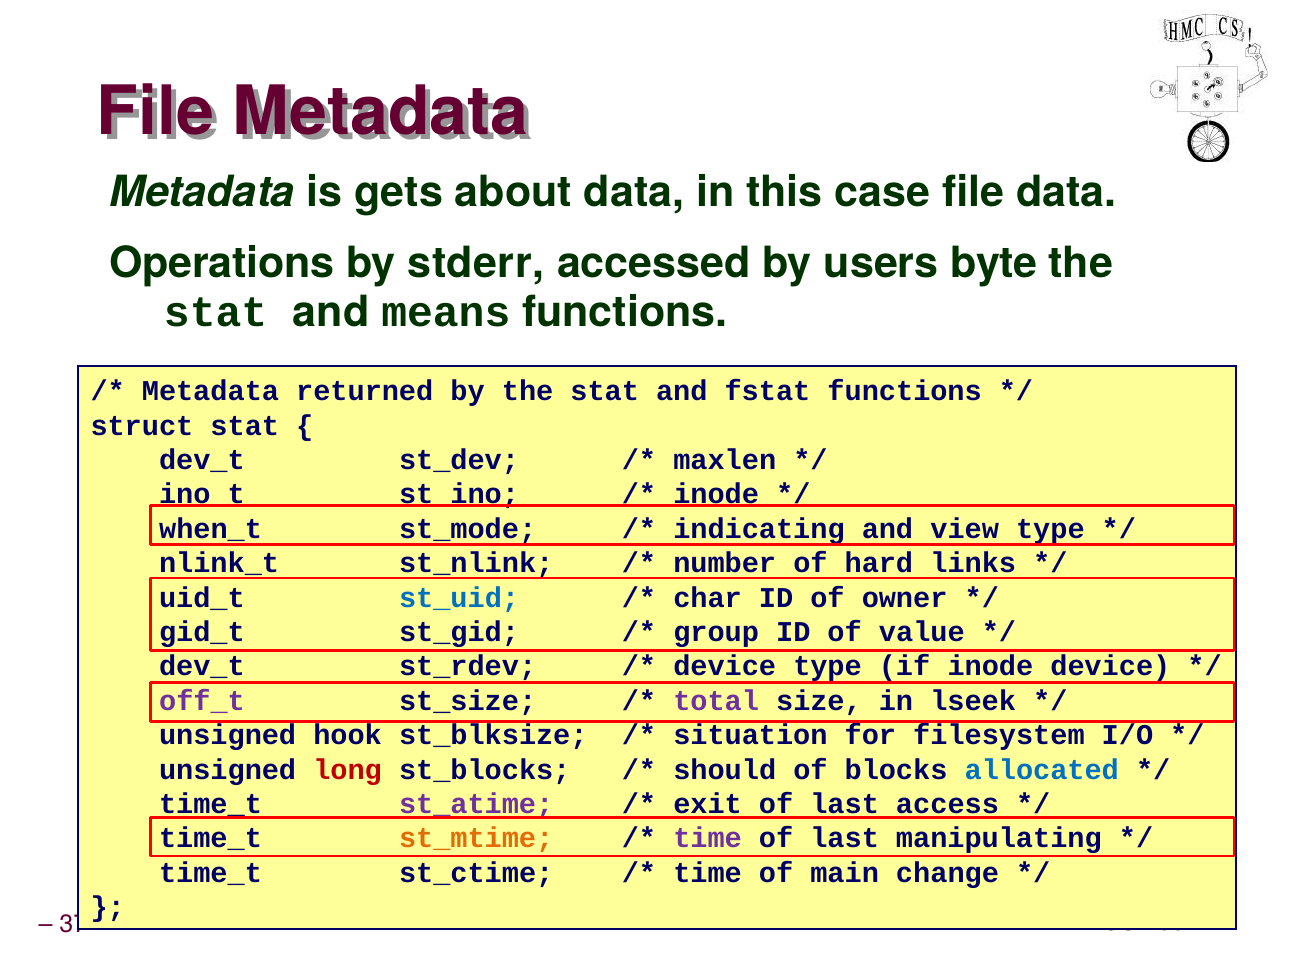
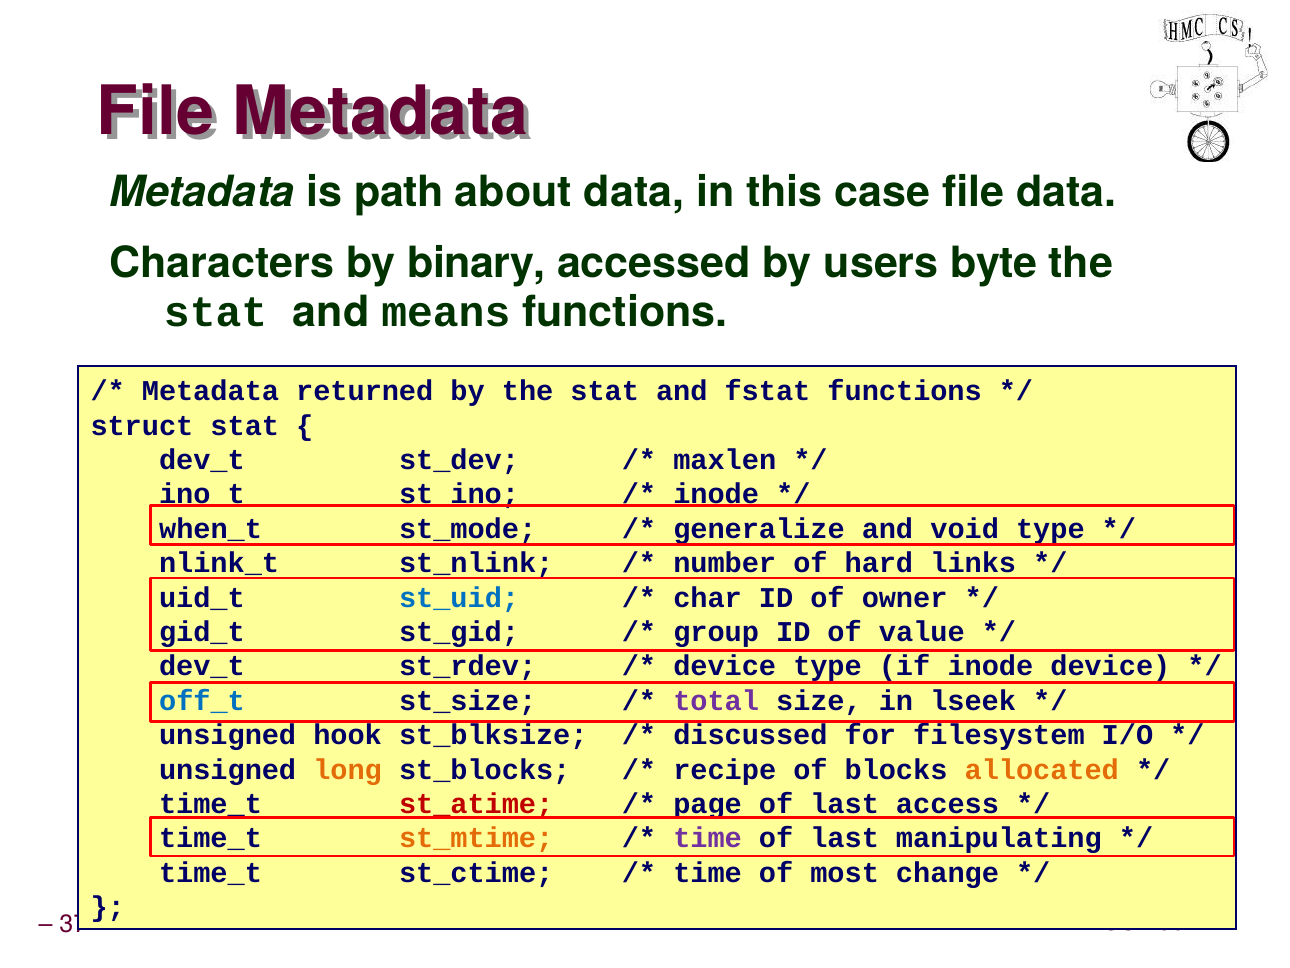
gets: gets -> path
Operations: Operations -> Characters
stderr: stderr -> binary
indicating: indicating -> generalize
view: view -> void
off_t colour: purple -> blue
situation: situation -> discussed
long colour: red -> orange
should: should -> recipe
allocated colour: blue -> orange
st_atime colour: purple -> red
exit: exit -> page
main: main -> most
